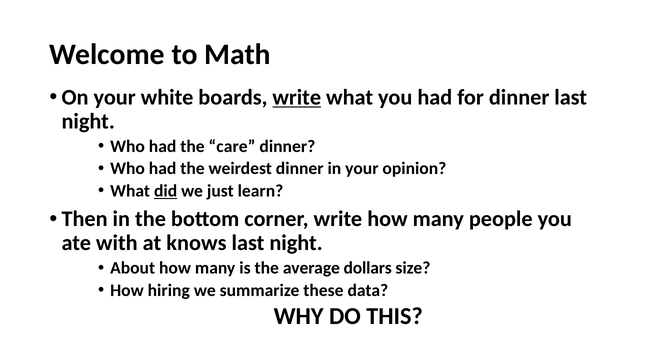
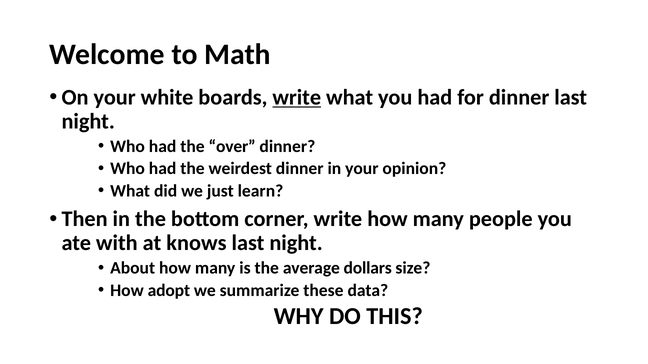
care: care -> over
did underline: present -> none
hiring: hiring -> adopt
